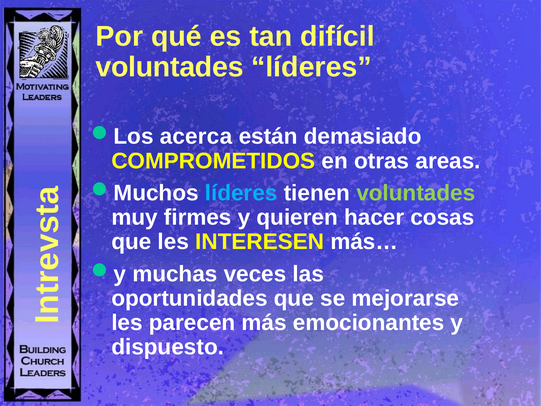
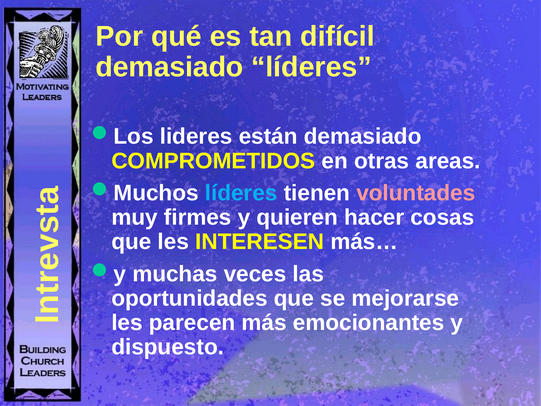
voluntades at (170, 67): voluntades -> demasiado
acerca: acerca -> lideres
voluntades at (416, 193) colour: light green -> pink
